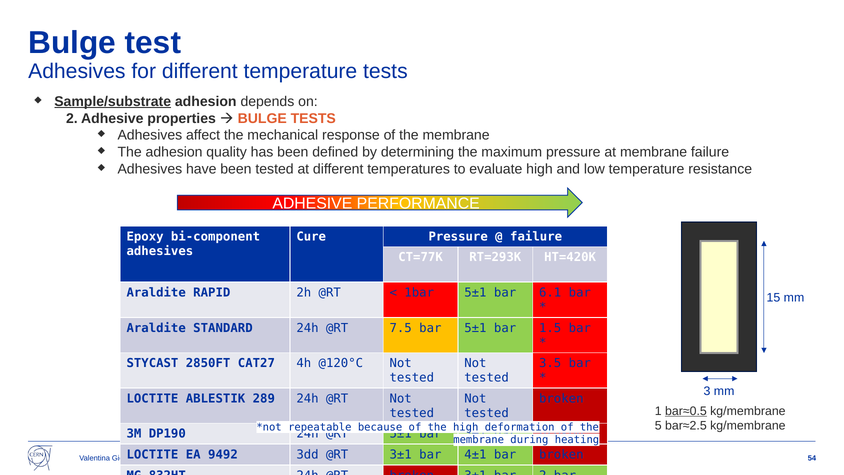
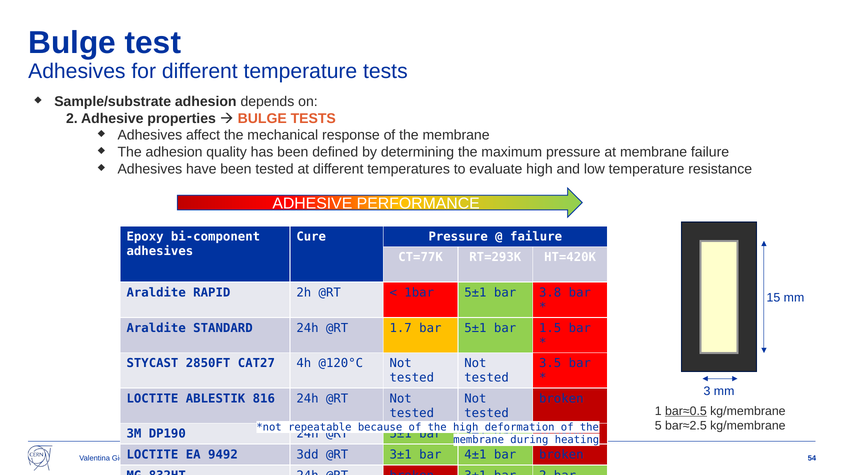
Sample/substrate underline: present -> none
6.1: 6.1 -> 3.8
7.5: 7.5 -> 1.7
289: 289 -> 816
